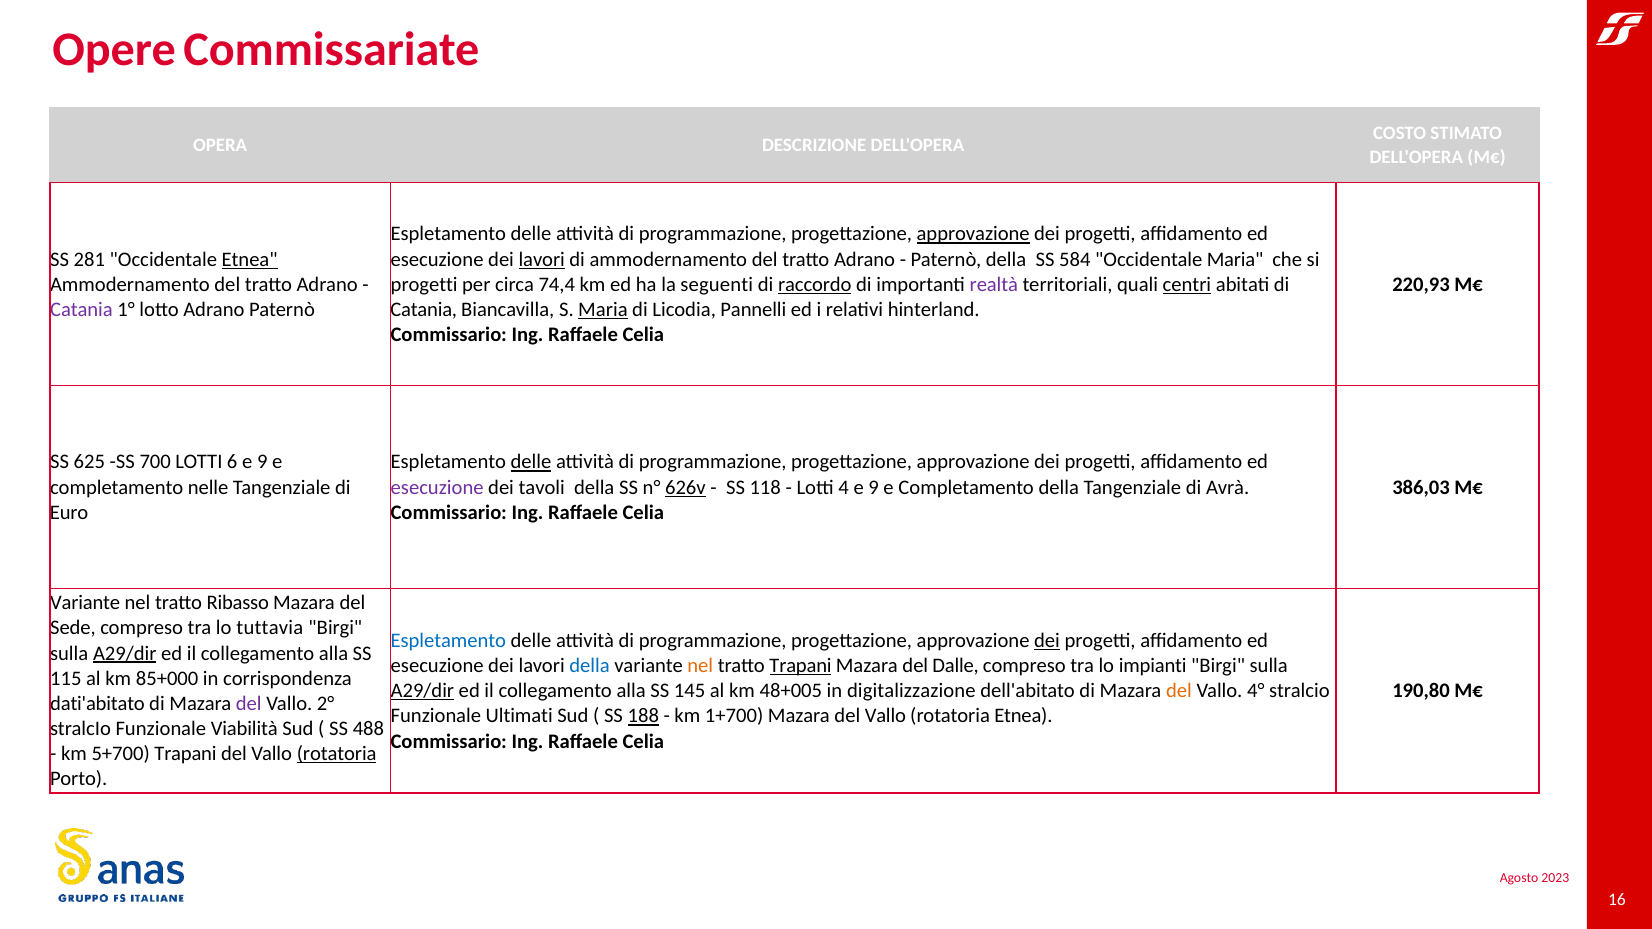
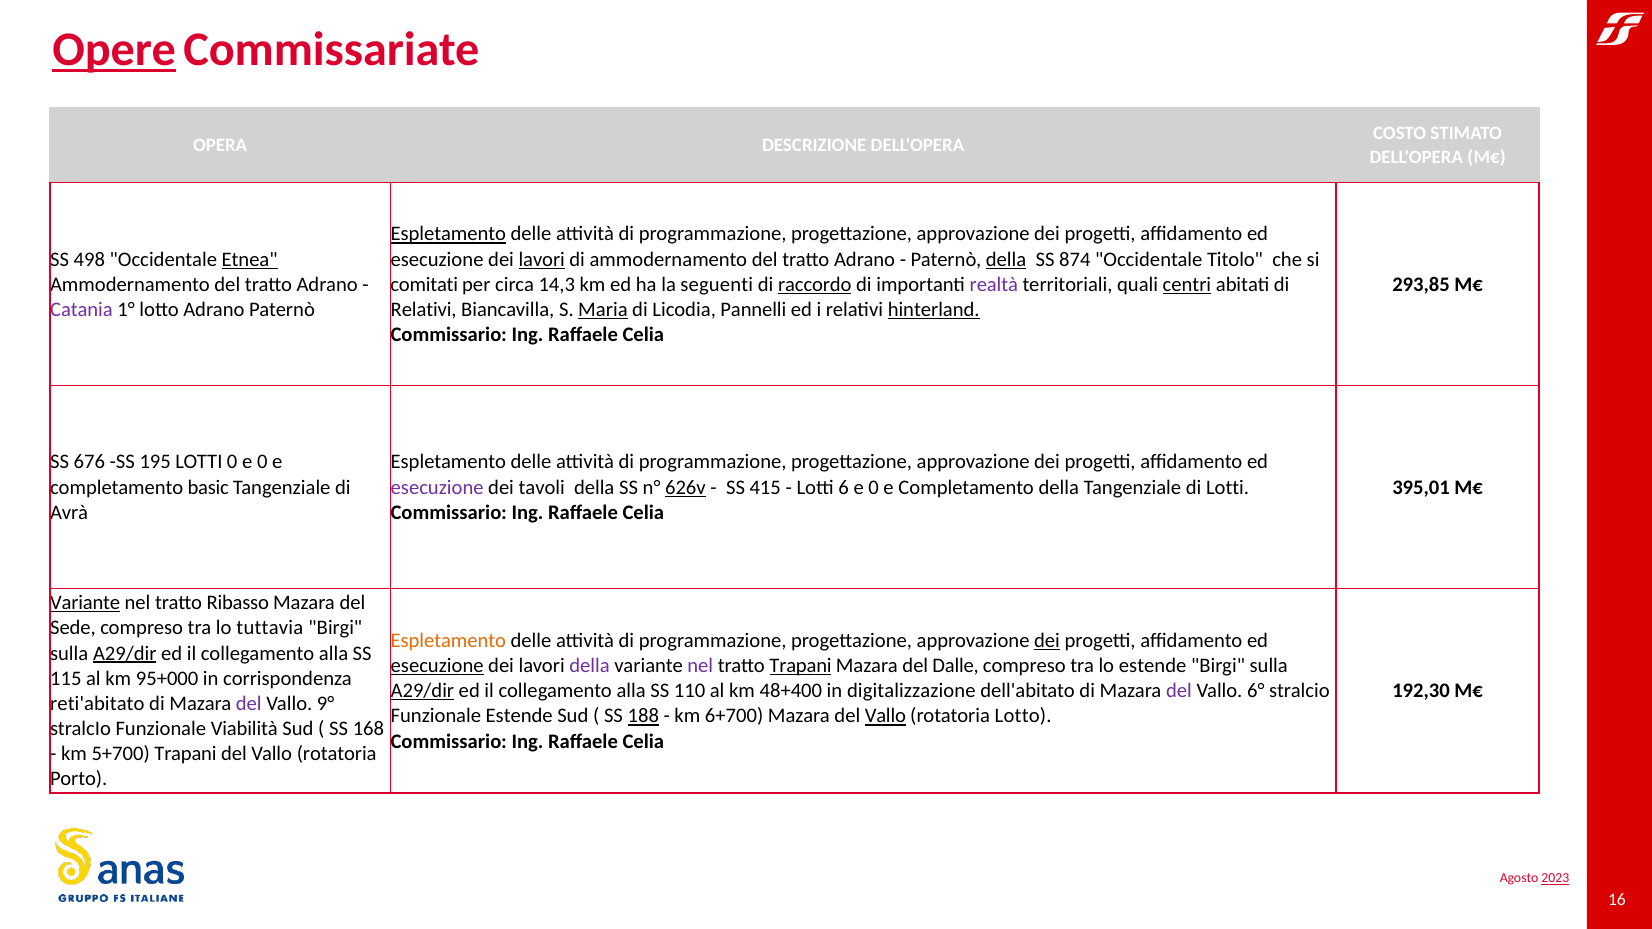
Opere underline: none -> present
Espletamento at (448, 234) underline: none -> present
approvazione at (973, 234) underline: present -> none
281: 281 -> 498
della at (1006, 259) underline: none -> present
584: 584 -> 874
Occidentale Maria: Maria -> Titolo
progetti at (424, 285): progetti -> comitati
74,4: 74,4 -> 14,3
220,93: 220,93 -> 293,85
Catania at (424, 310): Catania -> Relativi
hinterland underline: none -> present
625: 625 -> 676
700: 700 -> 195
LOTTI 6: 6 -> 0
9 at (262, 462): 9 -> 0
delle at (531, 462) underline: present -> none
nelle: nelle -> basic
118: 118 -> 415
4: 4 -> 6
9 at (874, 487): 9 -> 0
di Avrà: Avrà -> Lotti
386,03: 386,03 -> 395,01
Euro: Euro -> Avrà
Variante at (85, 603) underline: none -> present
Espletamento at (448, 641) colour: blue -> orange
esecuzione at (437, 666) underline: none -> present
della at (590, 666) colour: blue -> purple
nel at (700, 666) colour: orange -> purple
lo impianti: impianti -> estende
85+000: 85+000 -> 95+000
145: 145 -> 110
48+005: 48+005 -> 48+400
del at (1179, 691) colour: orange -> purple
4°: 4° -> 6°
190,80: 190,80 -> 192,30
dati'abitato: dati'abitato -> reti'abitato
2°: 2° -> 9°
Funzionale Ultimati: Ultimati -> Estende
1+700: 1+700 -> 6+700
Vallo at (885, 716) underline: none -> present
rotatoria Etnea: Etnea -> Lotto
488: 488 -> 168
rotatoria at (337, 754) underline: present -> none
2023 underline: none -> present
